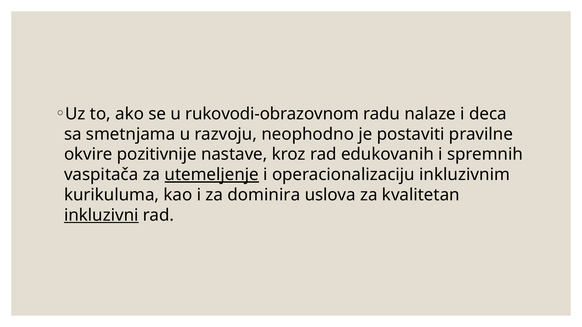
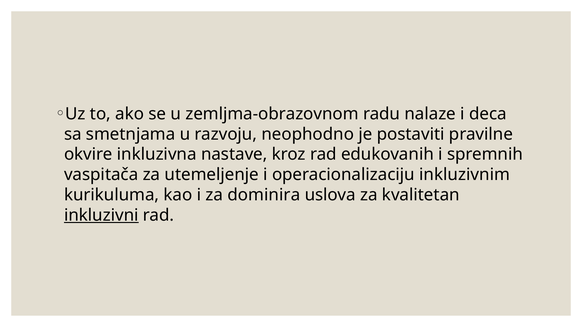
rukovodi-obrazovnom: rukovodi-obrazovnom -> zemljma-obrazovnom
pozitivnije: pozitivnije -> inkluzivna
utemeljenje underline: present -> none
